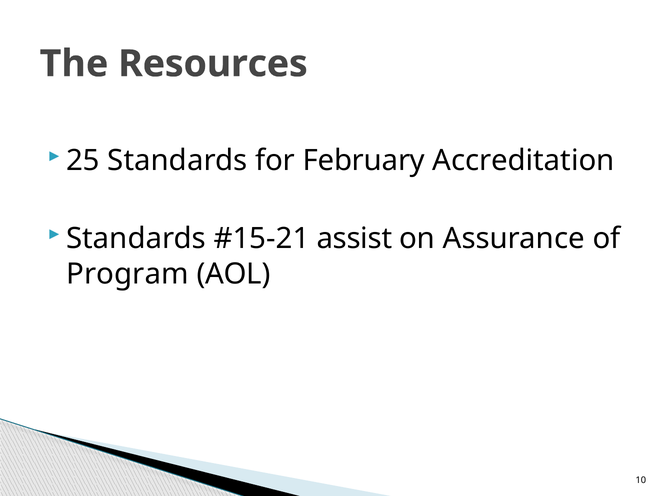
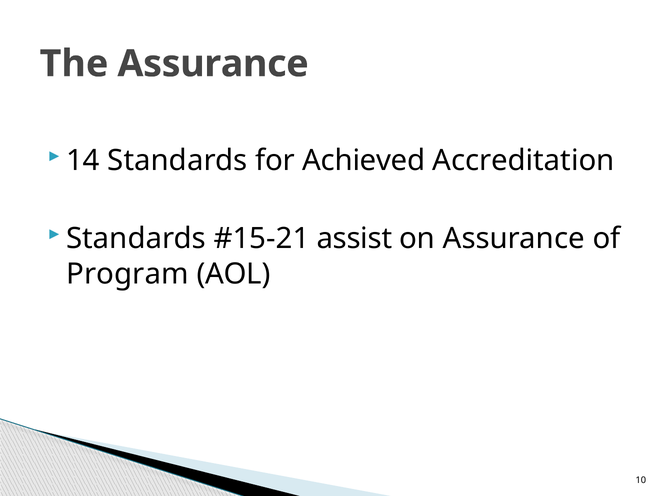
The Resources: Resources -> Assurance
25: 25 -> 14
February: February -> Achieved
